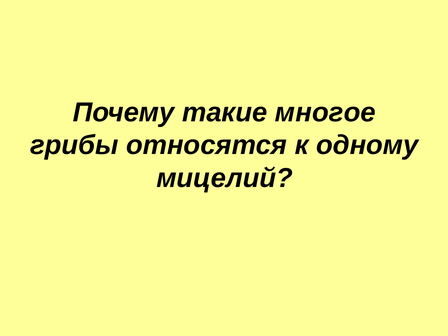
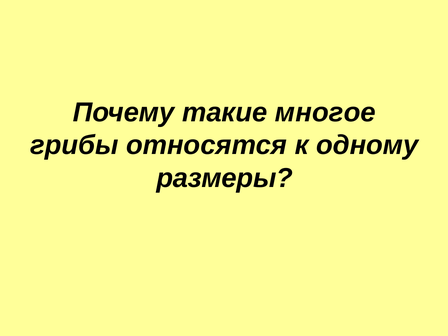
мицелий: мицелий -> размеры
